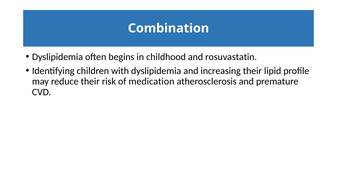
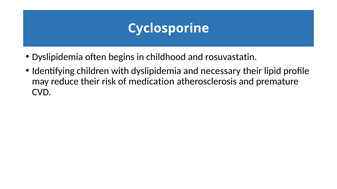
Combination: Combination -> Cyclosporine
increasing: increasing -> necessary
